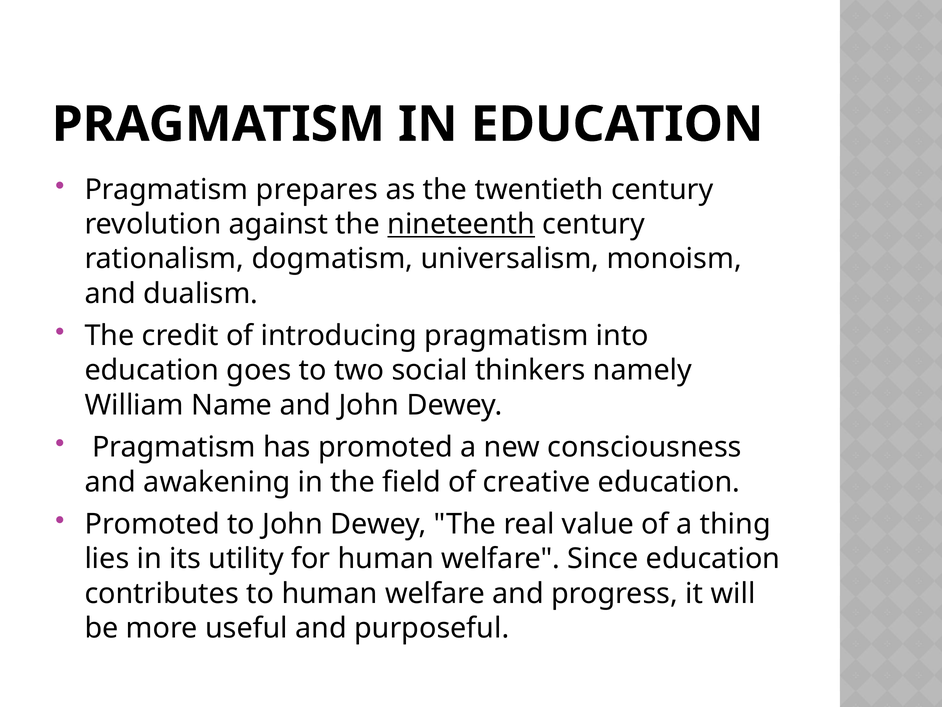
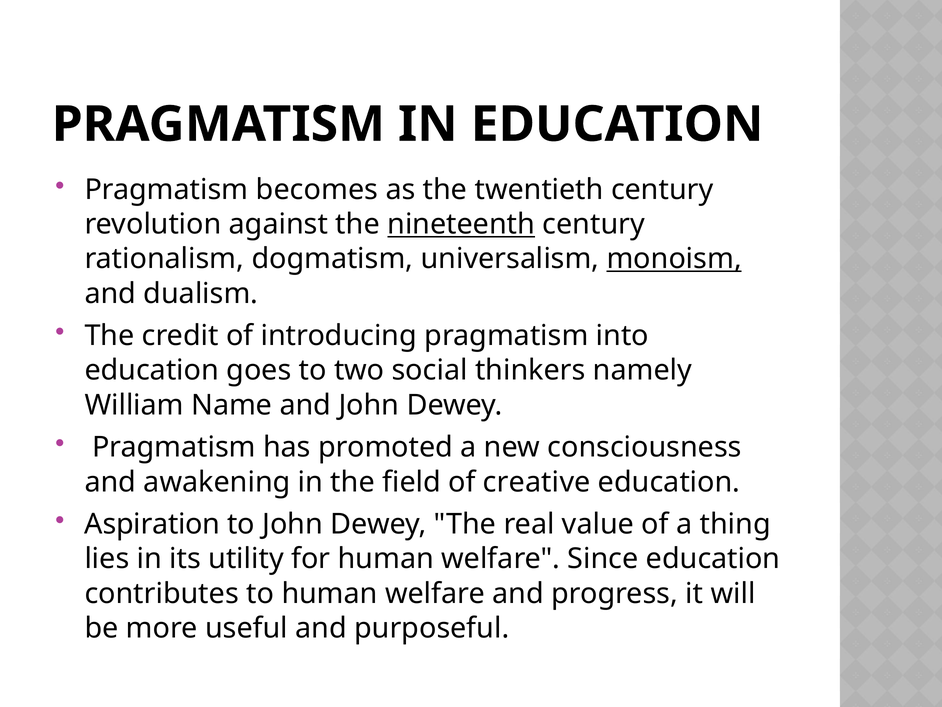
prepares: prepares -> becomes
monoism underline: none -> present
Promoted at (152, 524): Promoted -> Aspiration
